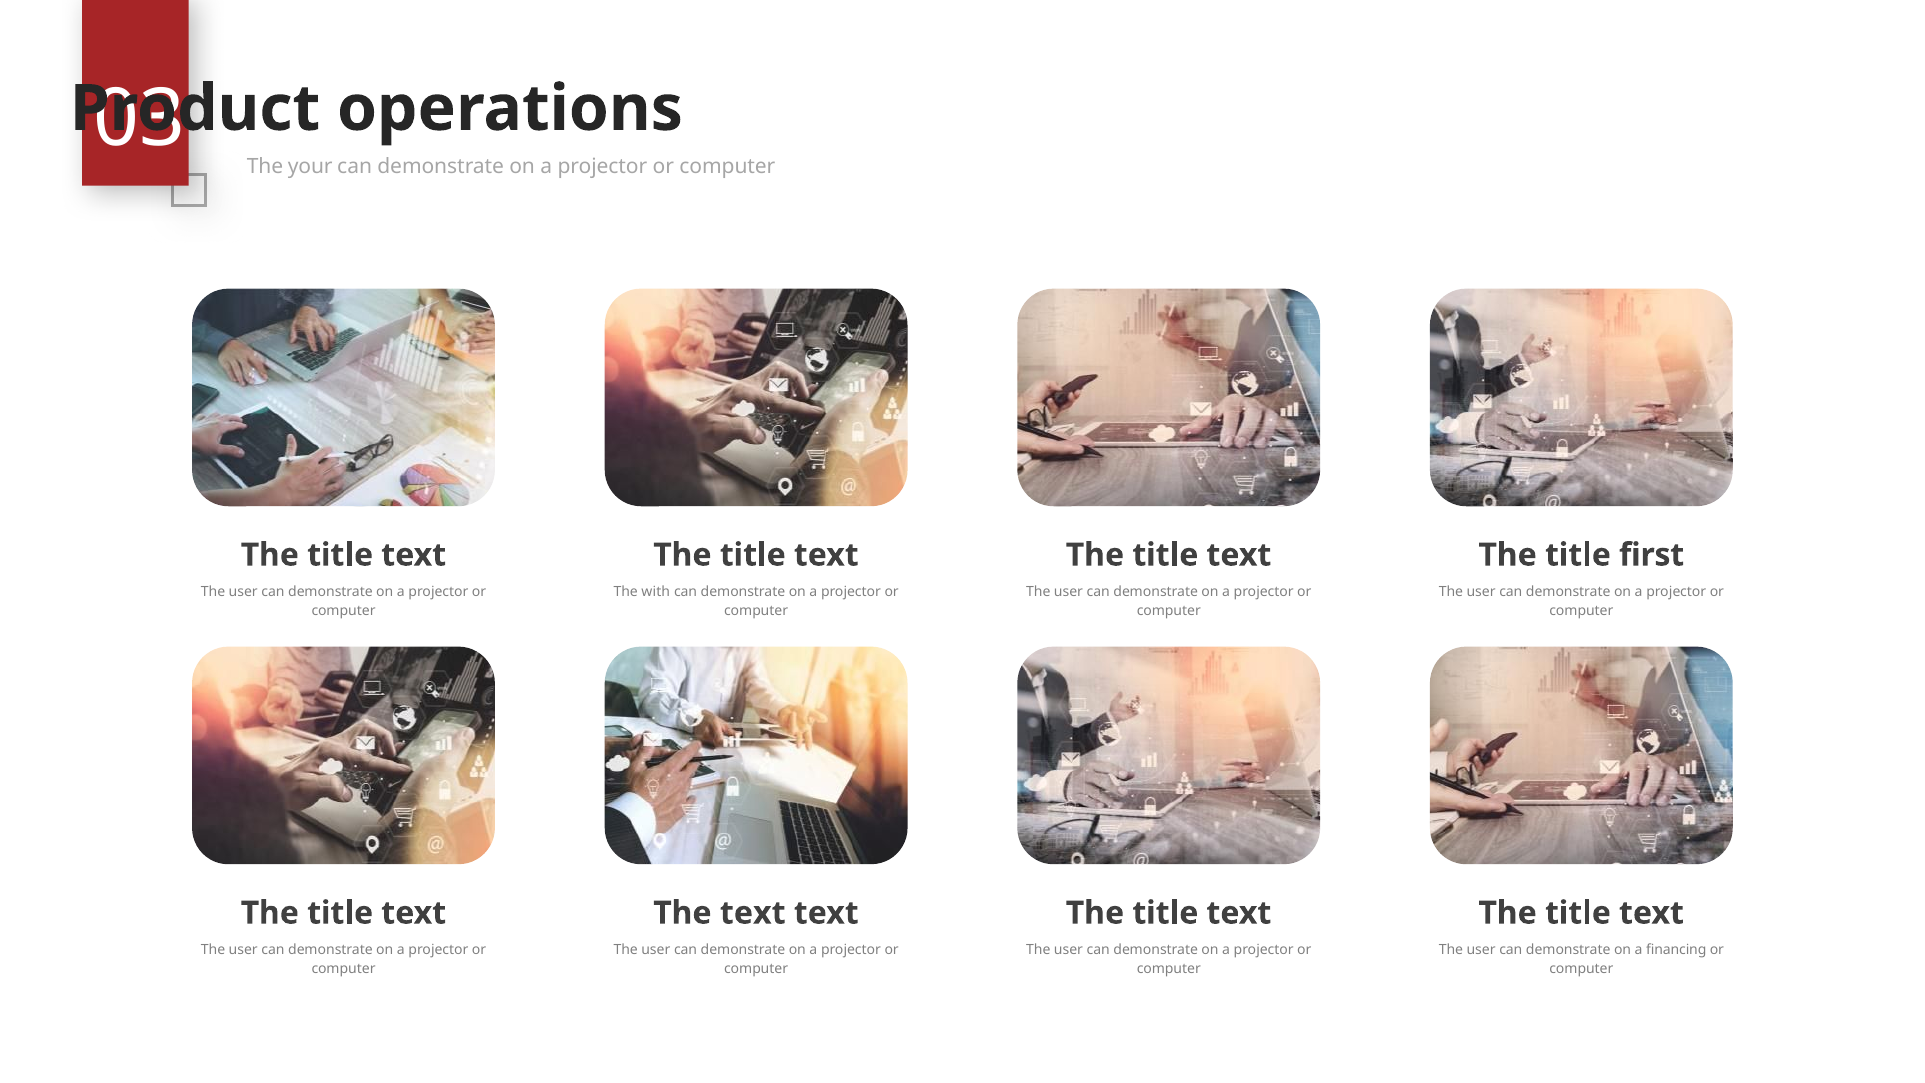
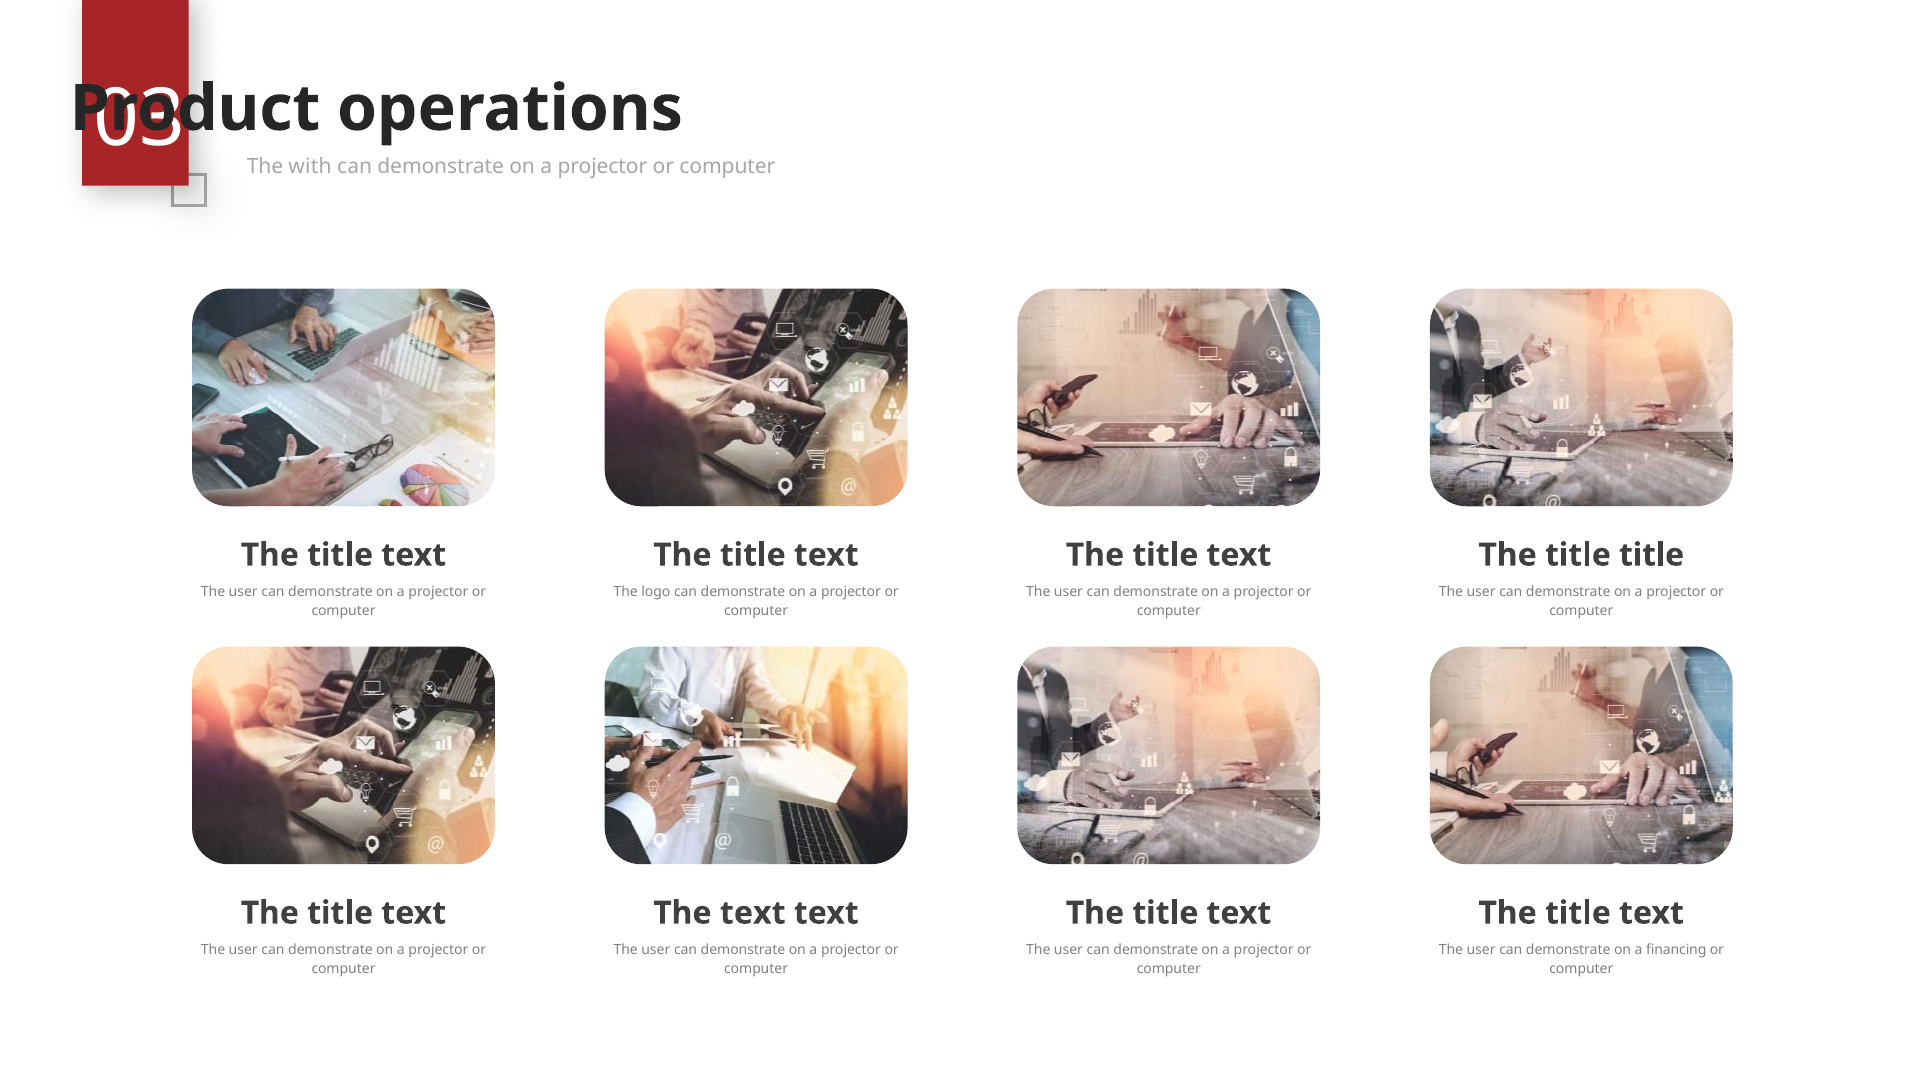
your: your -> with
title first: first -> title
with: with -> logo
